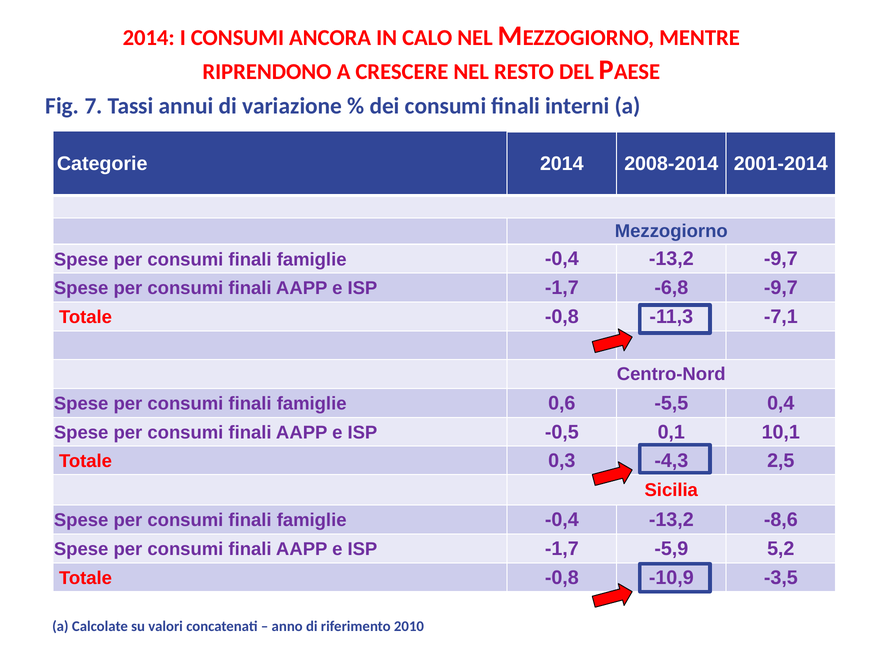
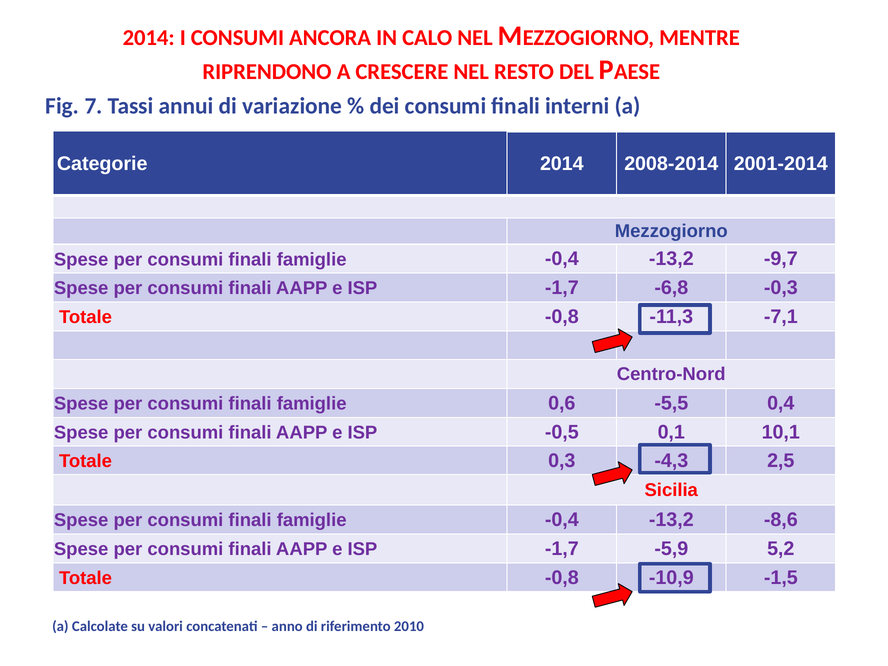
-6,8 -9,7: -9,7 -> -0,3
-3,5: -3,5 -> -1,5
